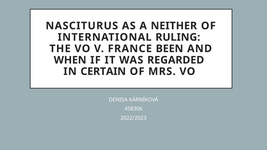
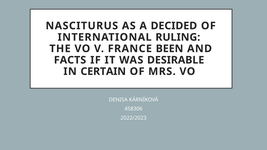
NEITHER: NEITHER -> DECIDED
WHEN: WHEN -> FACTS
REGARDED: REGARDED -> DESIRABLE
